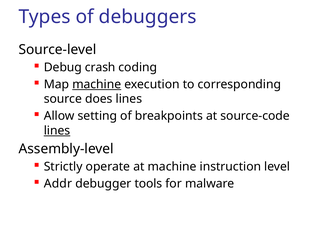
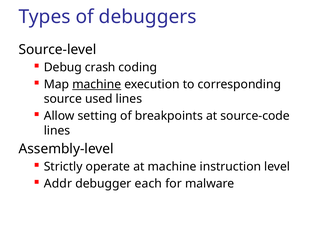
does: does -> used
lines at (57, 131) underline: present -> none
tools: tools -> each
